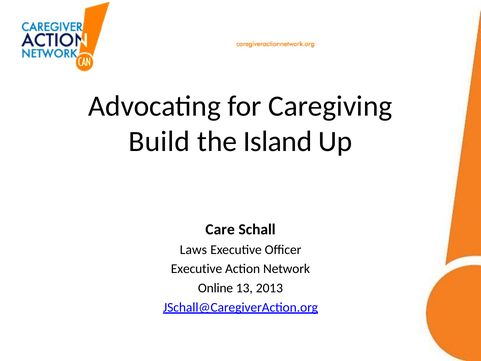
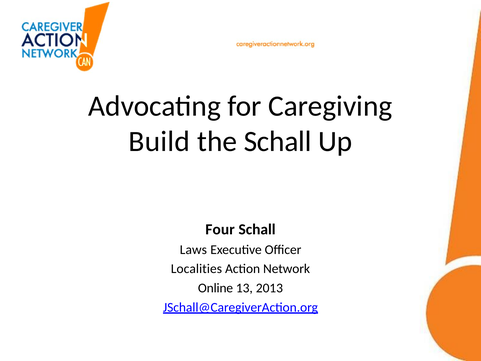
the Island: Island -> Schall
Care: Care -> Four
Executive at (197, 269): Executive -> Localities
